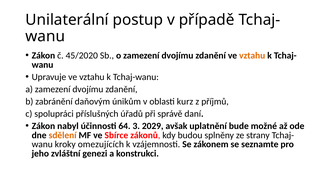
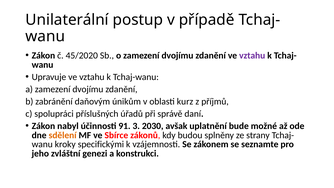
vztahu at (252, 55) colour: orange -> purple
64: 64 -> 91
2029: 2029 -> 2030
omezujících: omezujících -> specifickými
